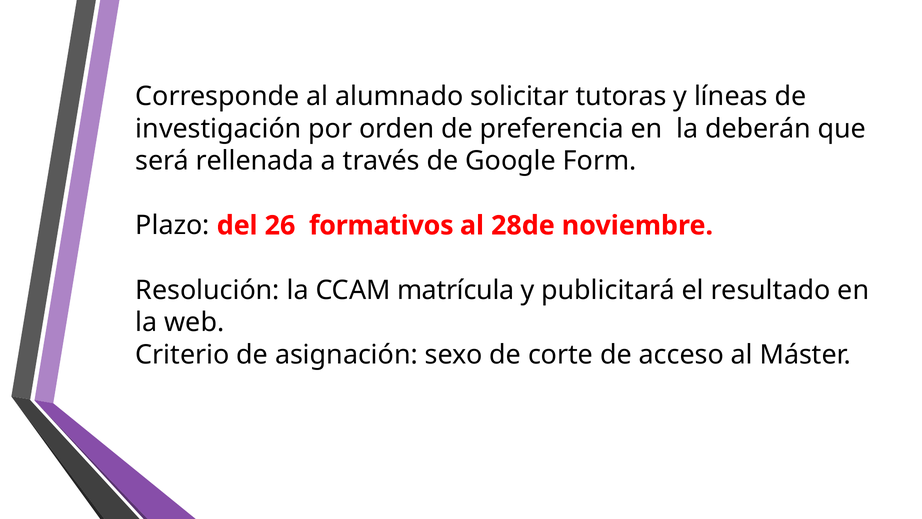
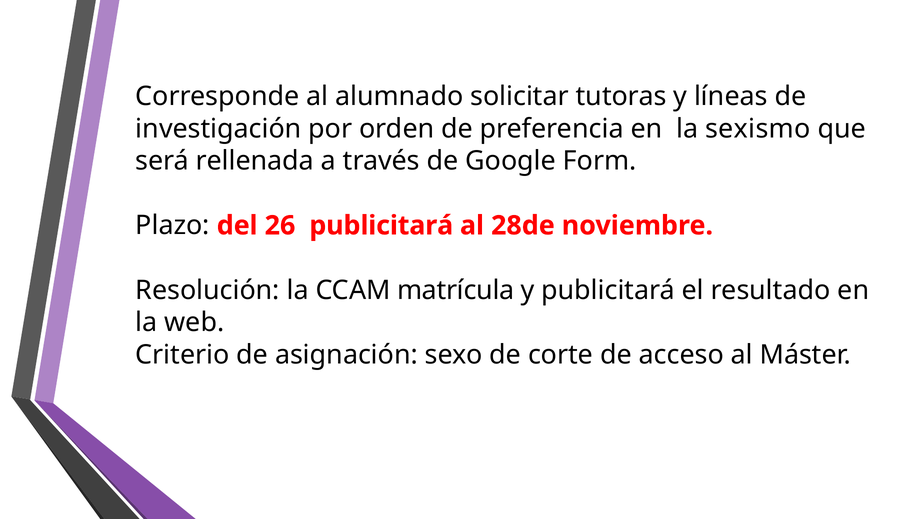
deberán: deberán -> sexismo
26 formativos: formativos -> publicitará
